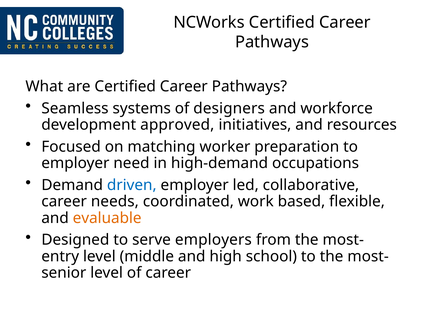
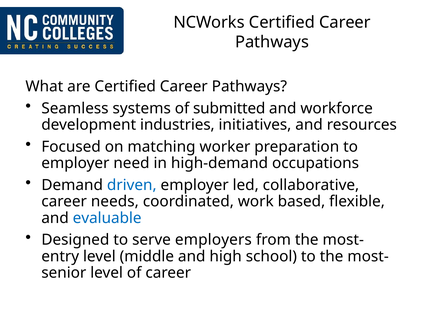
designers: designers -> submitted
approved: approved -> industries
evaluable colour: orange -> blue
